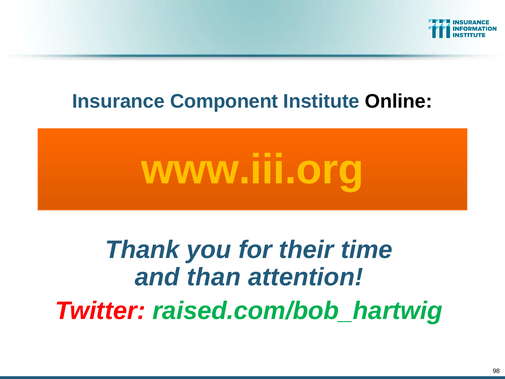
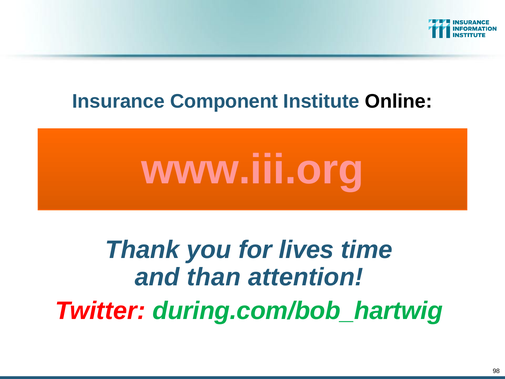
www.iii.org colour: yellow -> pink
their: their -> lives
raised.com/bob_hartwig: raised.com/bob_hartwig -> during.com/bob_hartwig
